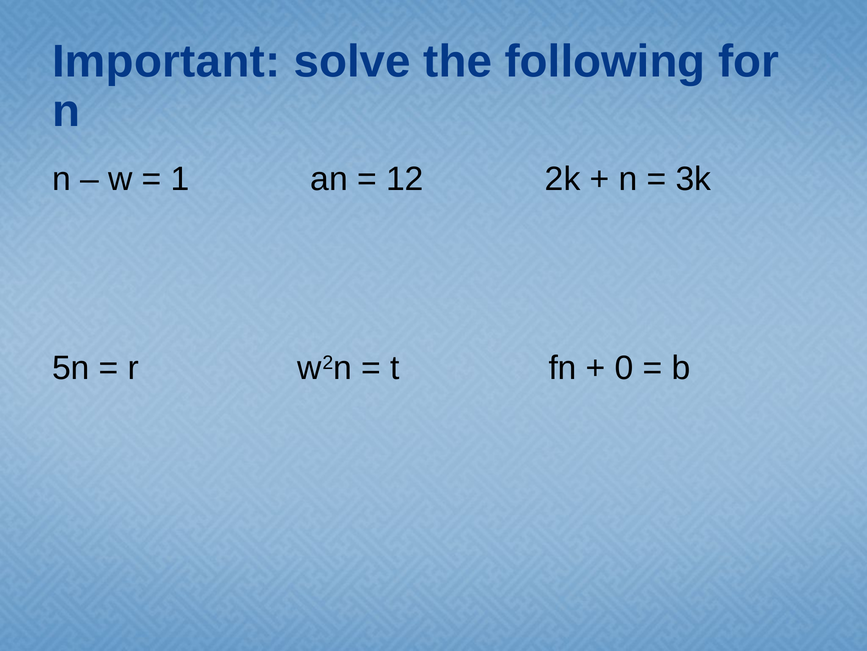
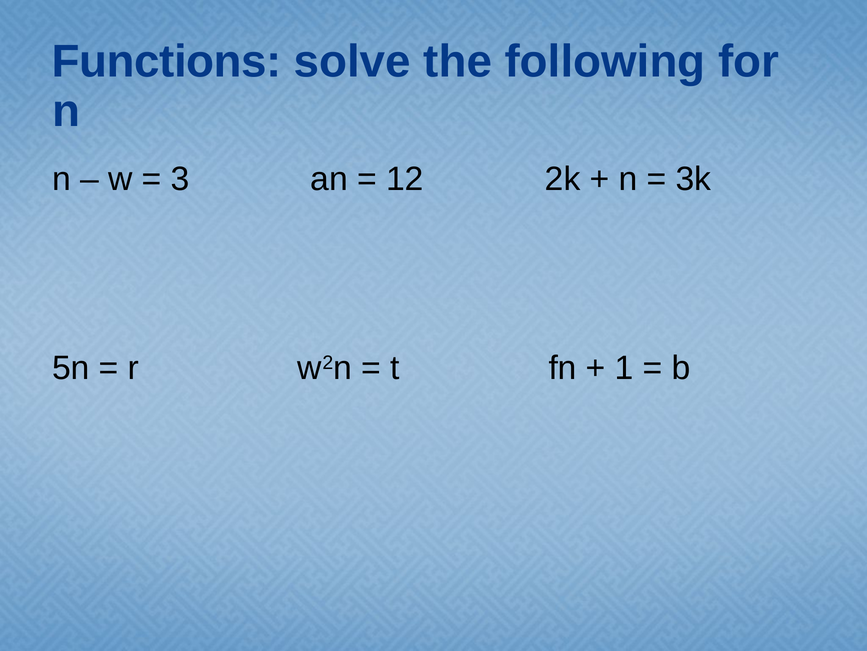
Important: Important -> Functions
1: 1 -> 3
0: 0 -> 1
